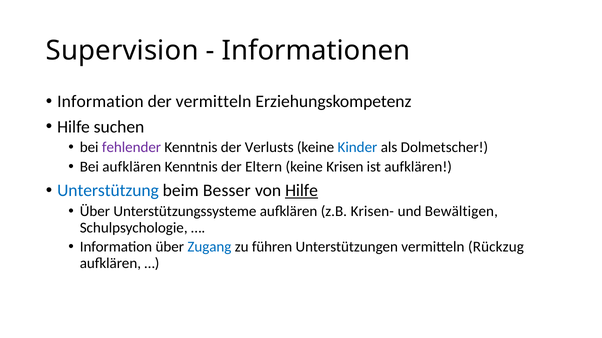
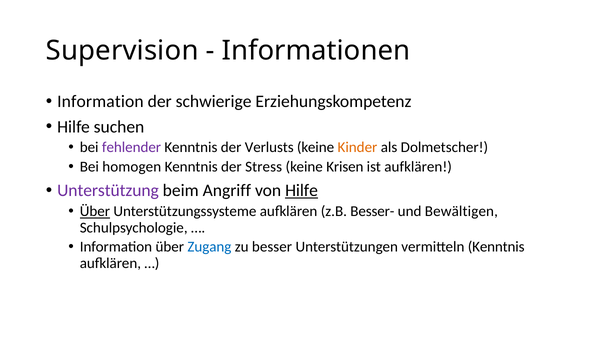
der vermitteln: vermitteln -> schwierige
Kinder colour: blue -> orange
Bei aufklären: aufklären -> homogen
Eltern: Eltern -> Stress
Unterstützung colour: blue -> purple
Besser: Besser -> Angriff
Über at (95, 212) underline: none -> present
Krisen-: Krisen- -> Besser-
führen: führen -> besser
vermitteln Rückzug: Rückzug -> Kenntnis
